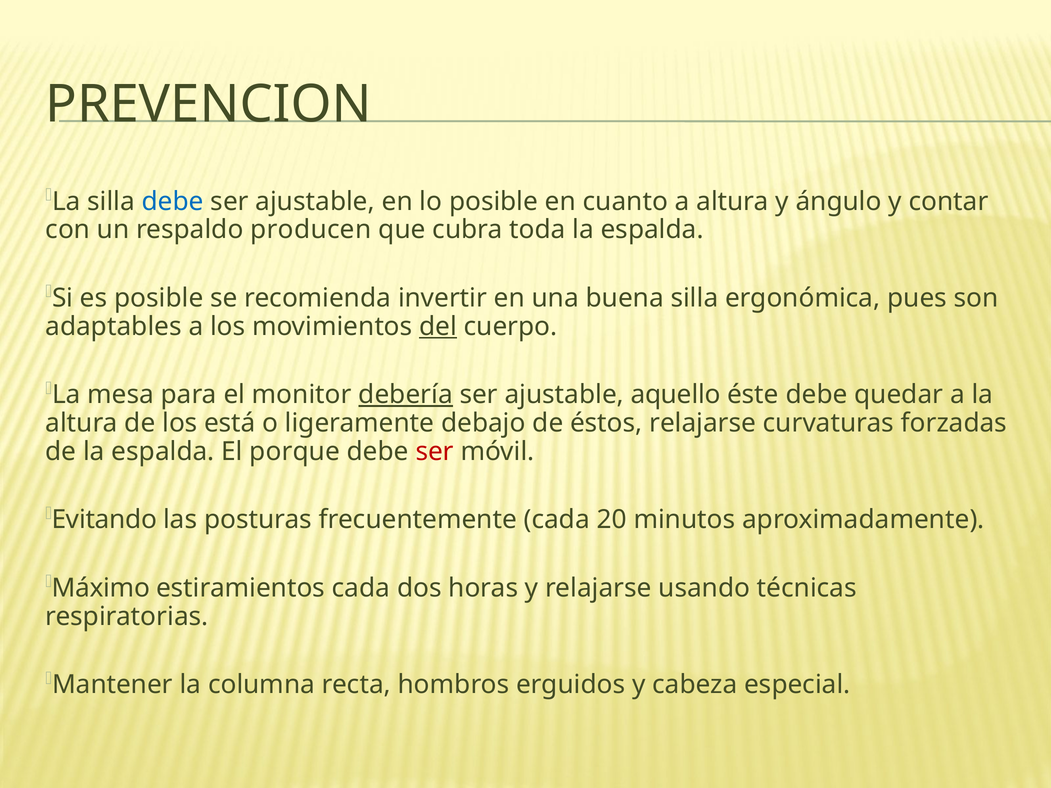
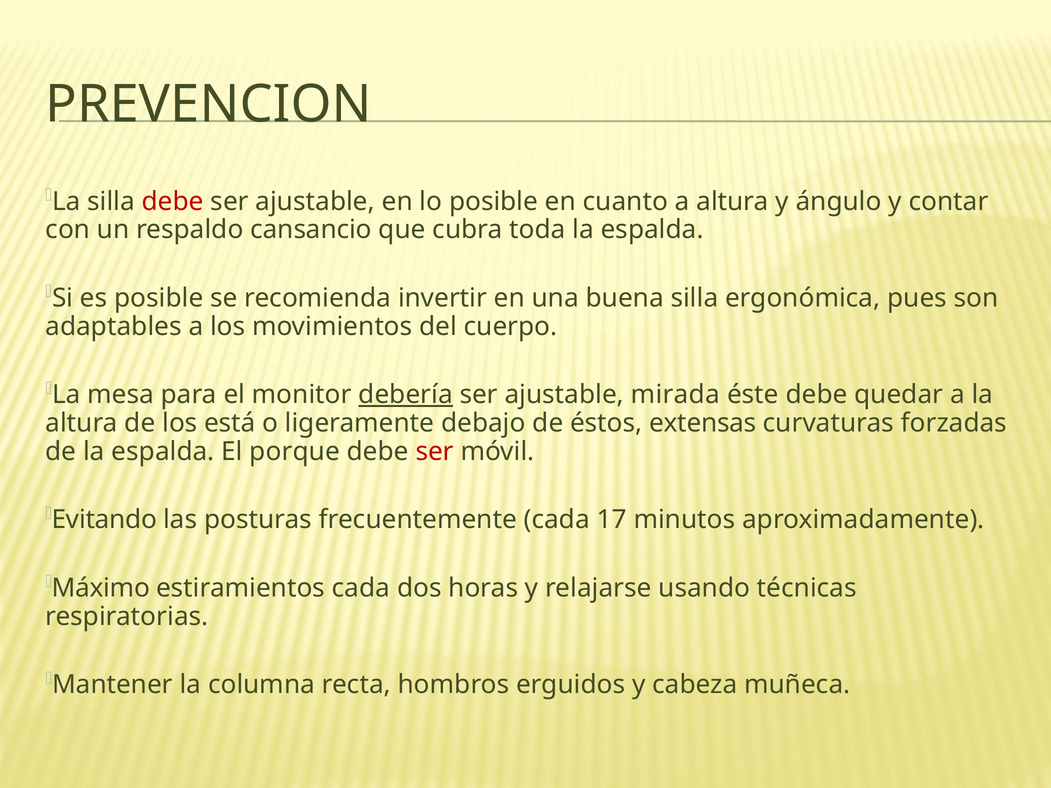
debe at (173, 201) colour: blue -> red
producen: producen -> cansancio
del underline: present -> none
aquello: aquello -> mirada
éstos relajarse: relajarse -> extensas
20: 20 -> 17
especial: especial -> muñeca
